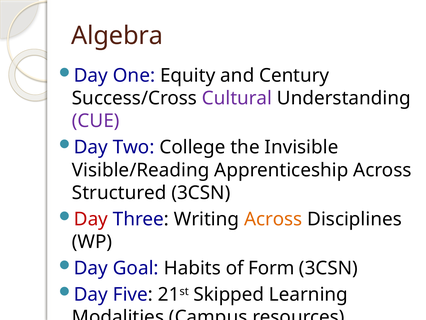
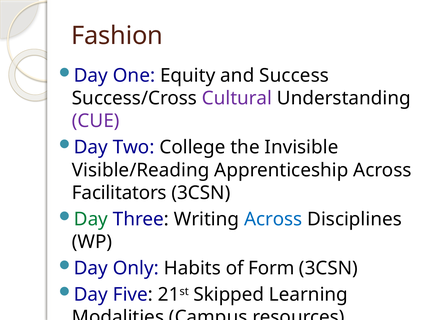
Algebra: Algebra -> Fashion
Century: Century -> Success
Structured: Structured -> Facilitators
Day at (91, 219) colour: red -> green
Across at (273, 219) colour: orange -> blue
Goal: Goal -> Only
